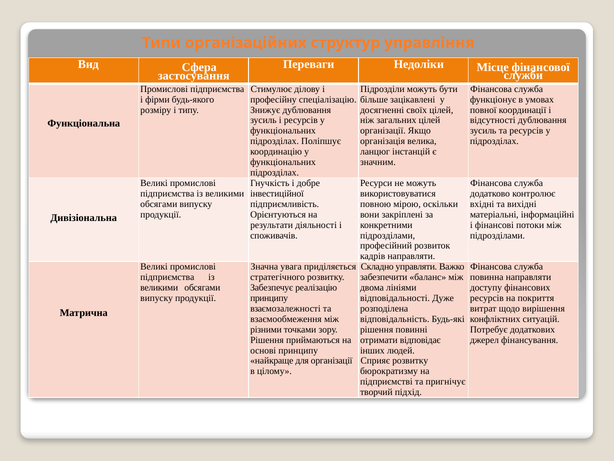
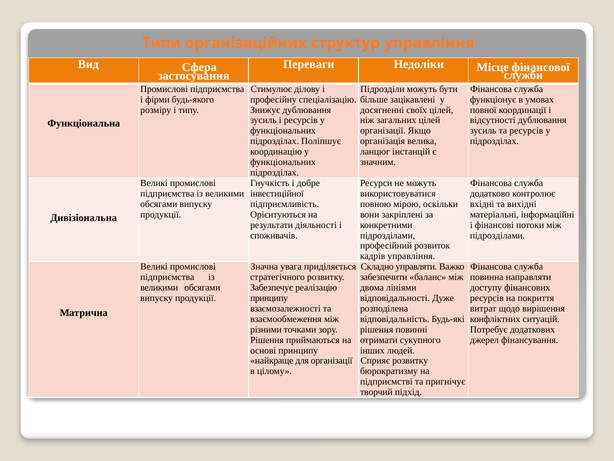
кадрів направляти: направляти -> управління
відповідає: відповідає -> сукупного
